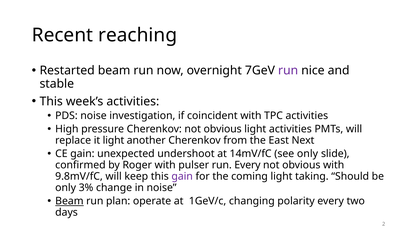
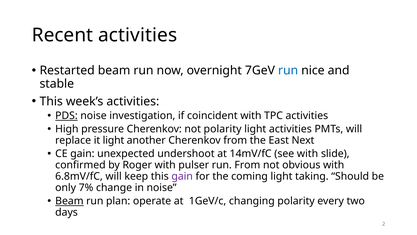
Recent reaching: reaching -> activities
run at (288, 71) colour: purple -> blue
PDS underline: none -> present
Cherenkov not obvious: obvious -> polarity
see only: only -> with
run Every: Every -> From
9.8mV/fC: 9.8mV/fC -> 6.8mV/fC
3%: 3% -> 7%
